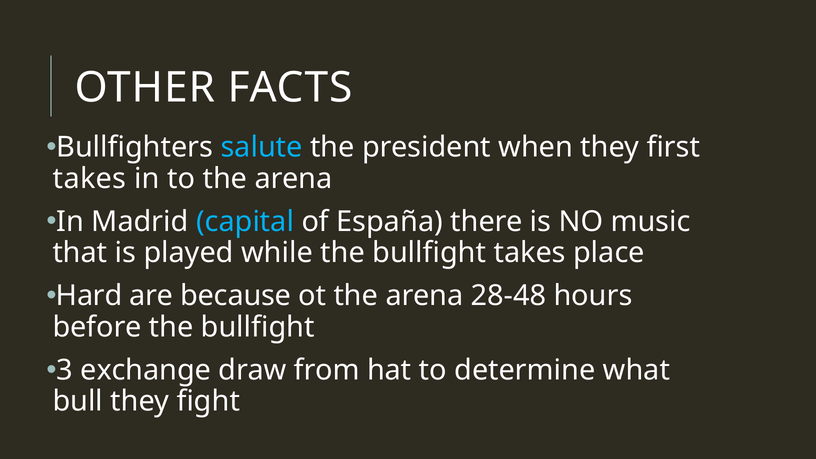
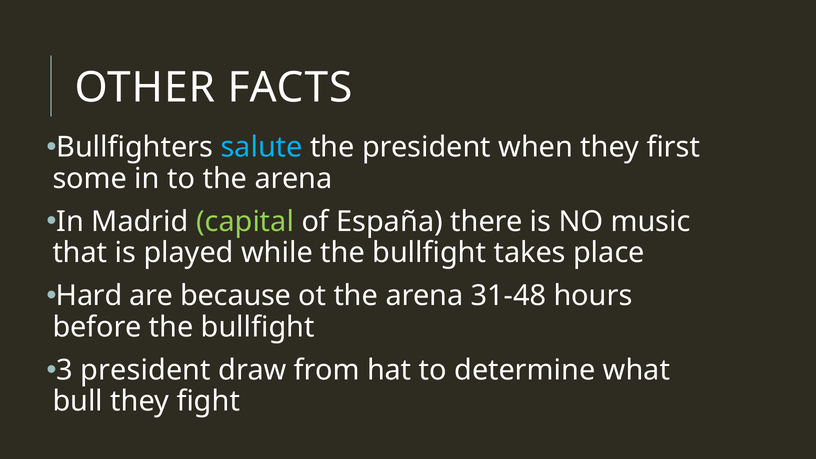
takes at (90, 178): takes -> some
capital colour: light blue -> light green
28-48: 28-48 -> 31-48
3 exchange: exchange -> president
